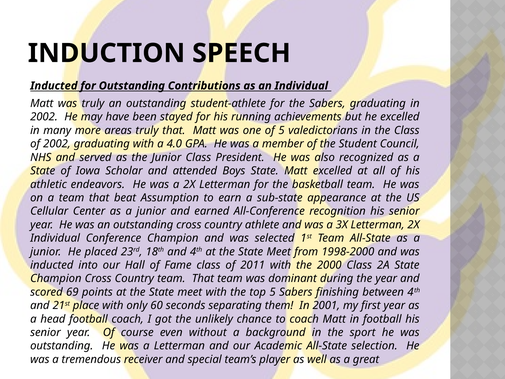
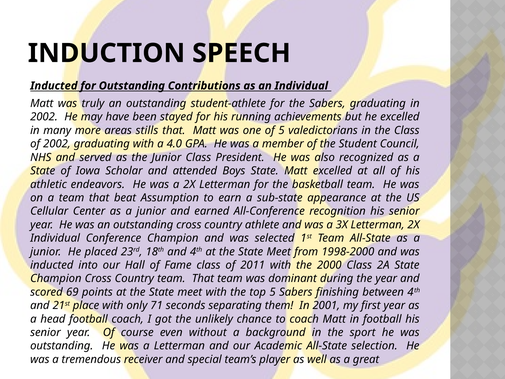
areas truly: truly -> stills
60: 60 -> 71
